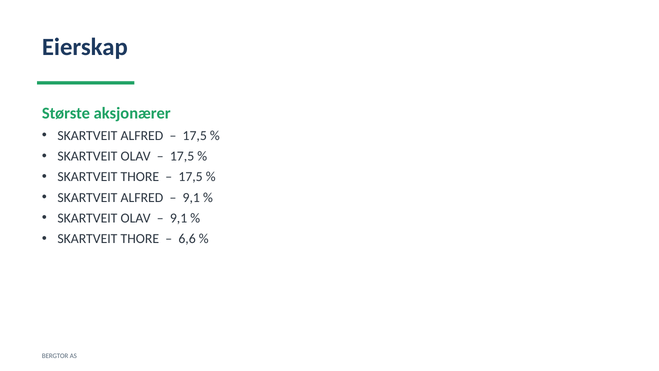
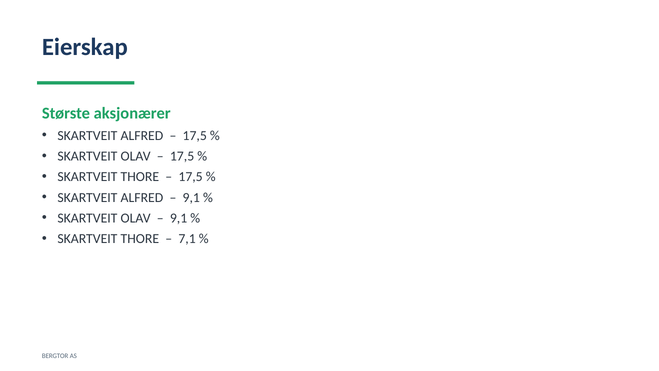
6,6: 6,6 -> 7,1
